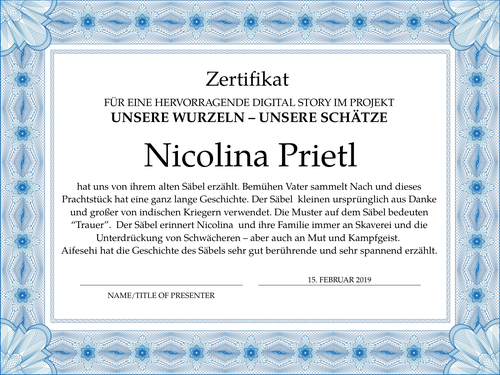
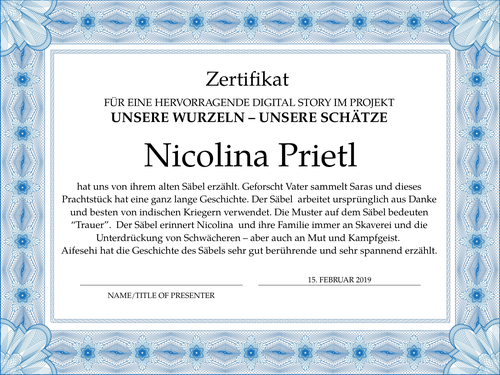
Bemühen: Bemühen -> Geforscht
Nach: Nach -> Saras
kleinen: kleinen -> arbeitet
großer: großer -> besten
